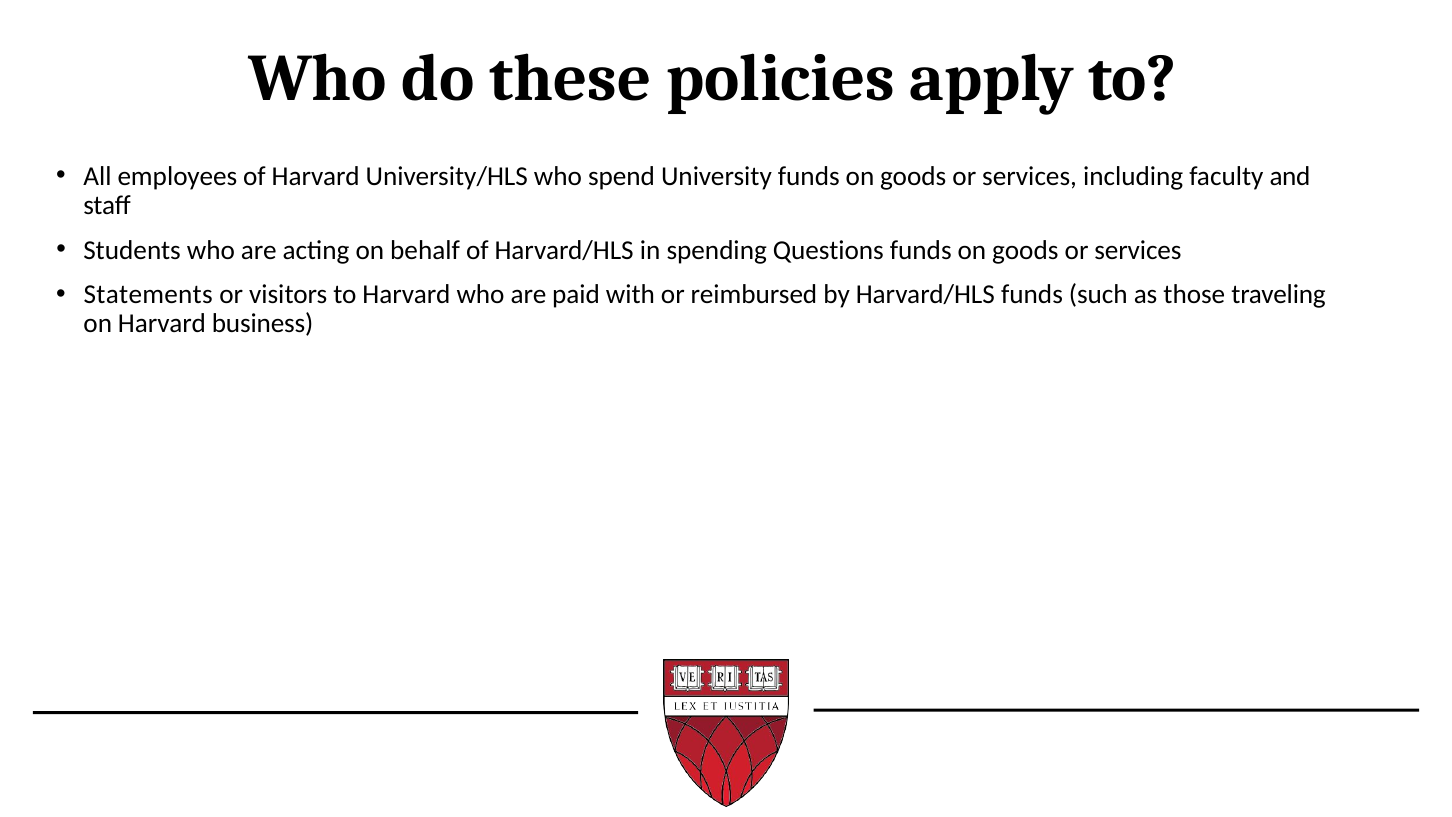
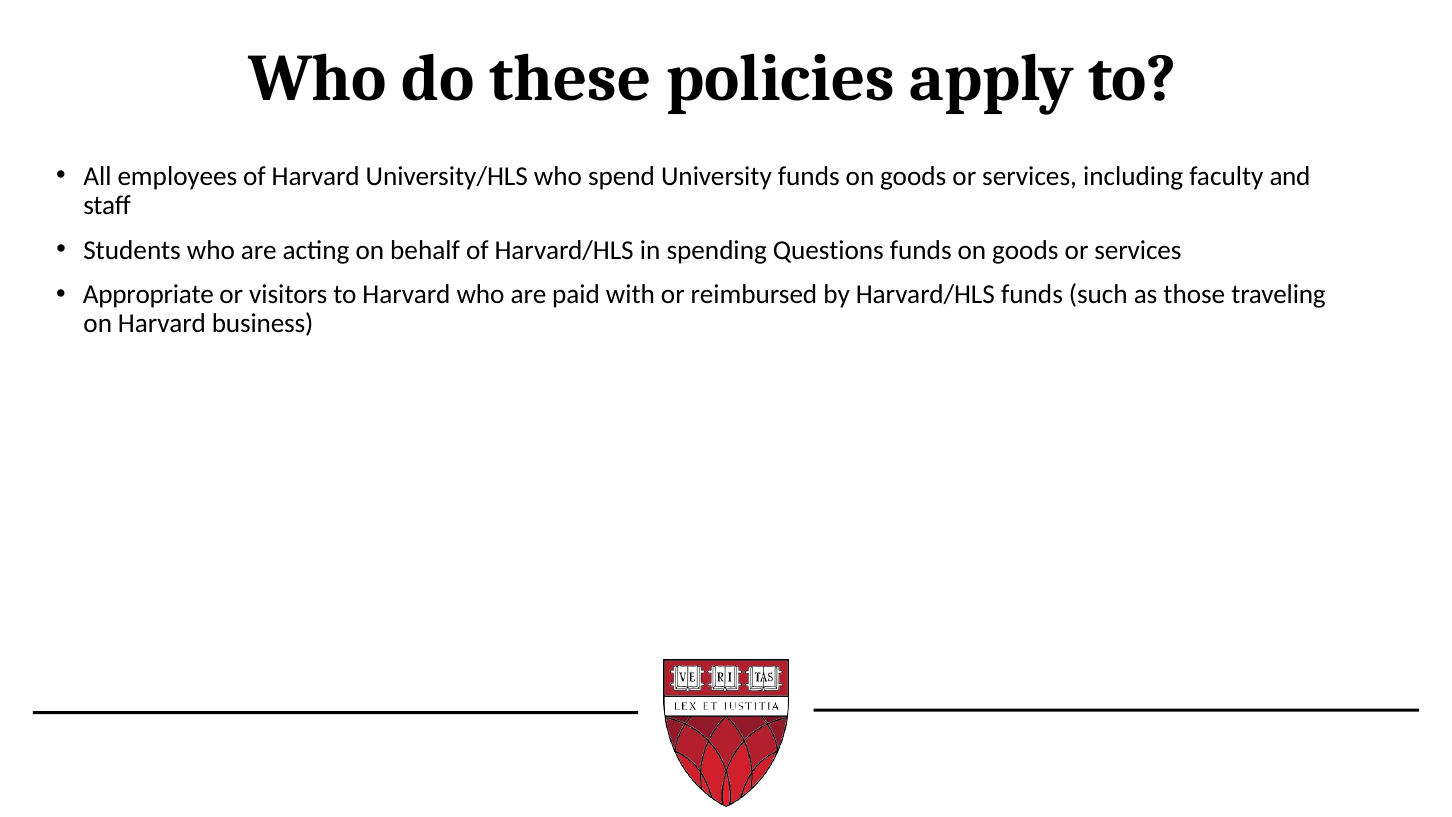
Statements: Statements -> Appropriate
